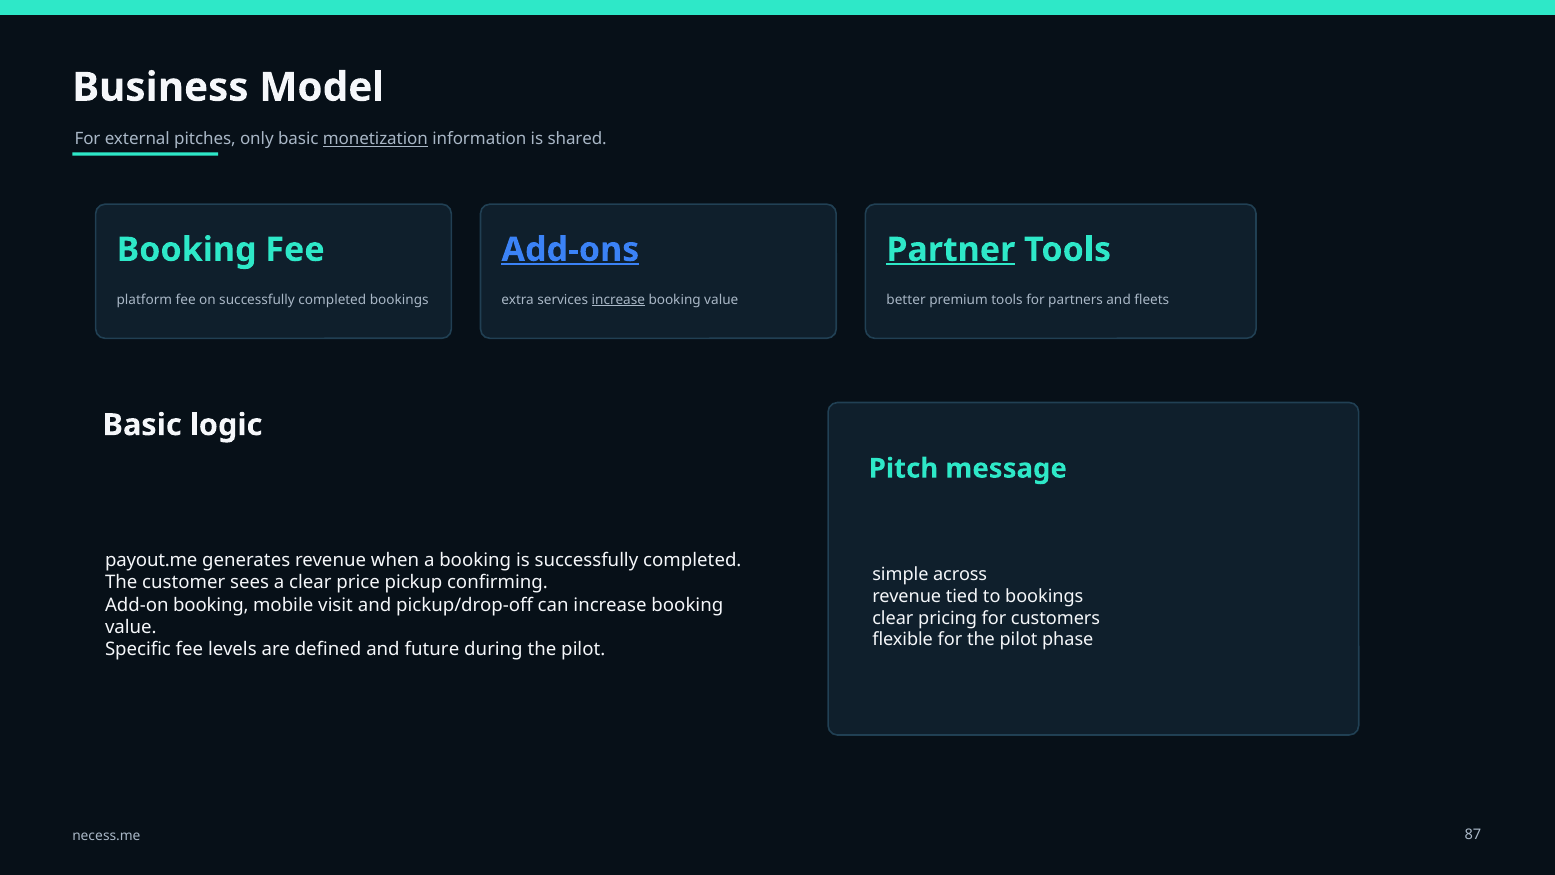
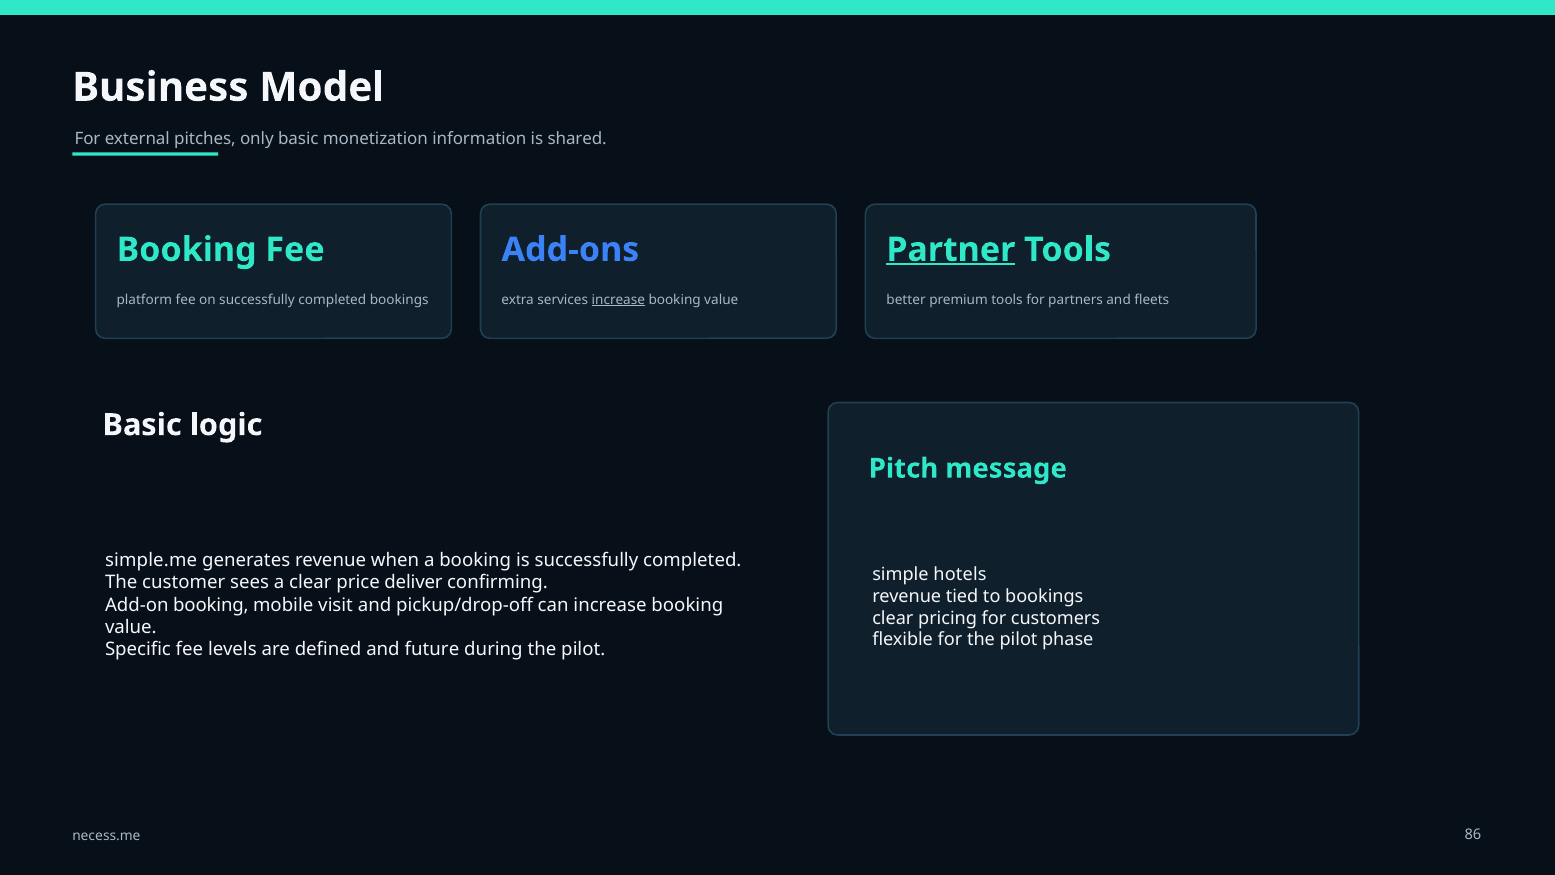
monetization underline: present -> none
Add-ons underline: present -> none
payout.me: payout.me -> simple.me
across: across -> hotels
pickup: pickup -> deliver
87: 87 -> 86
